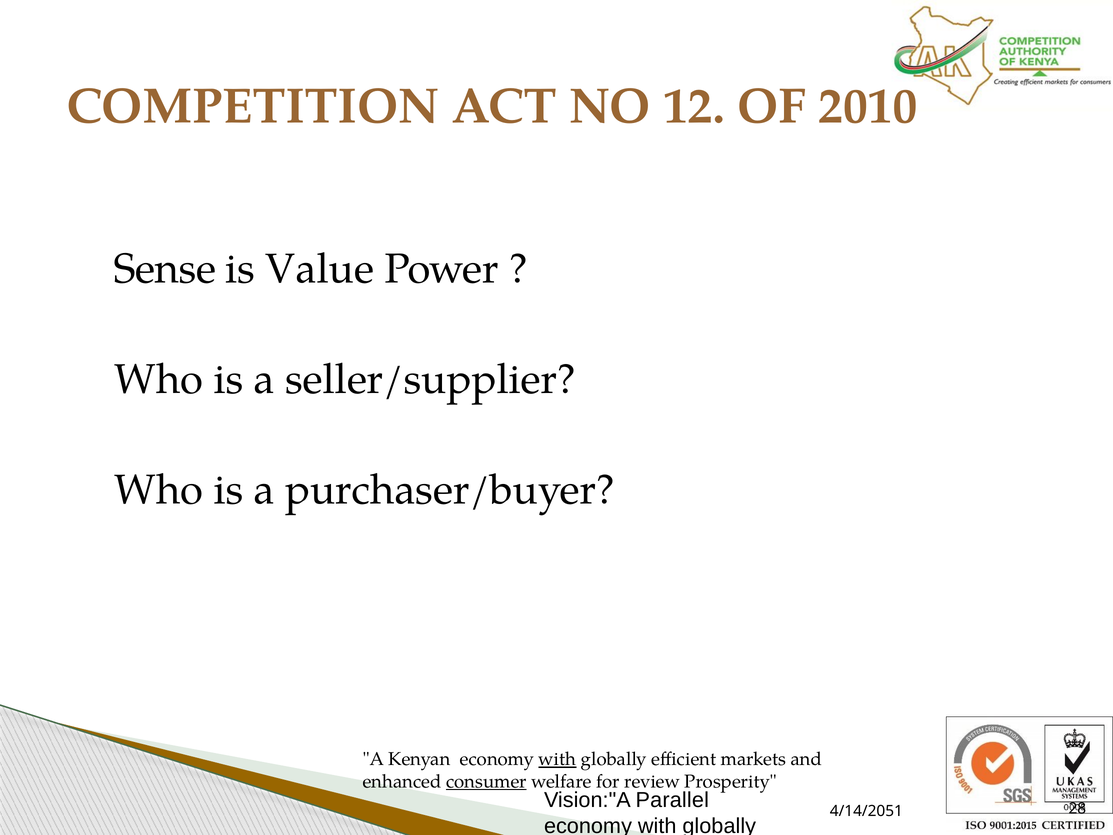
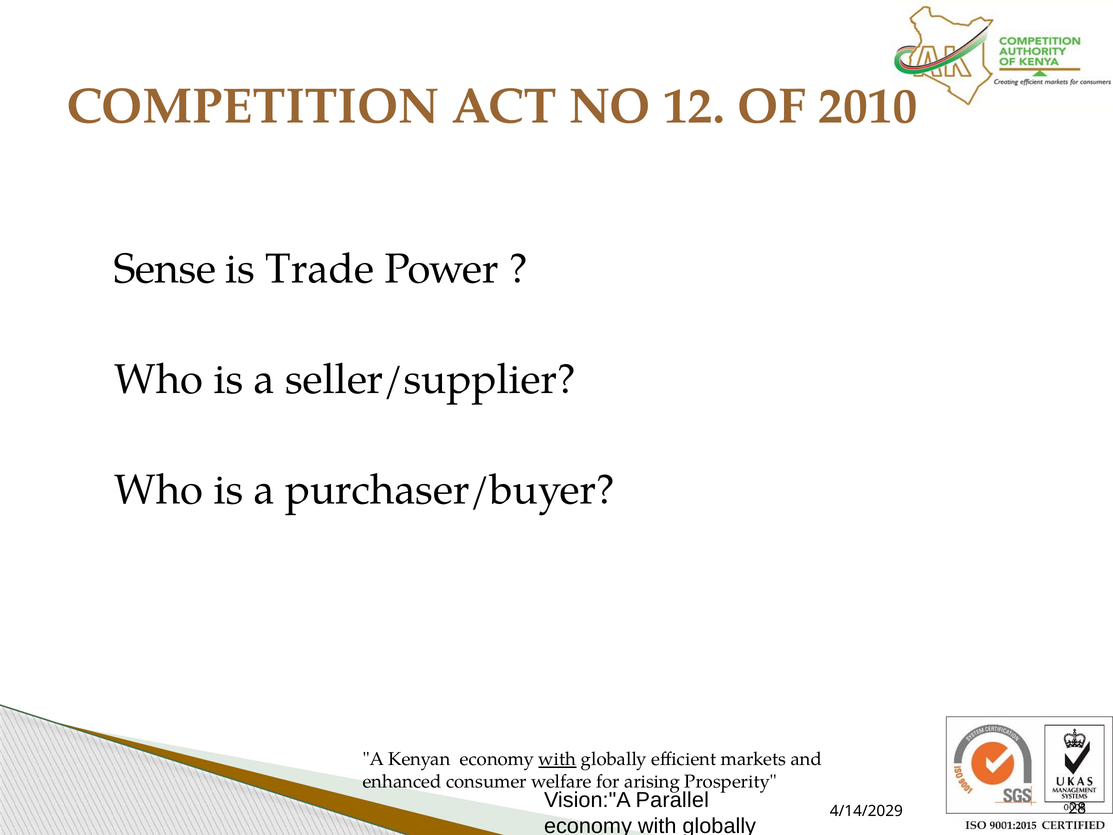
Value: Value -> Trade
consumer at (486, 781) underline: present -> none
review: review -> arising
4/14/2051: 4/14/2051 -> 4/14/2029
